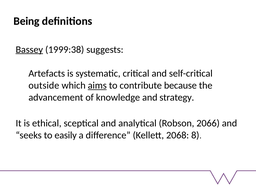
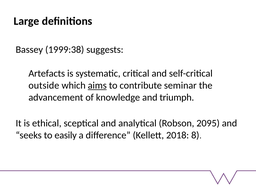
Being: Being -> Large
Bassey underline: present -> none
because: because -> seminar
strategy: strategy -> triumph
2066: 2066 -> 2095
2068: 2068 -> 2018
